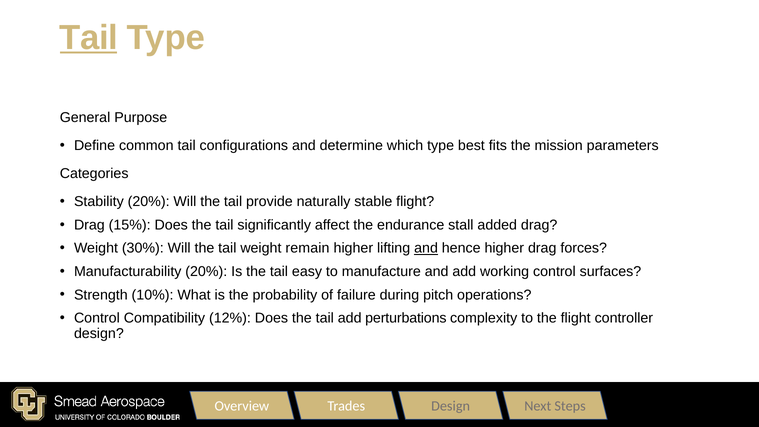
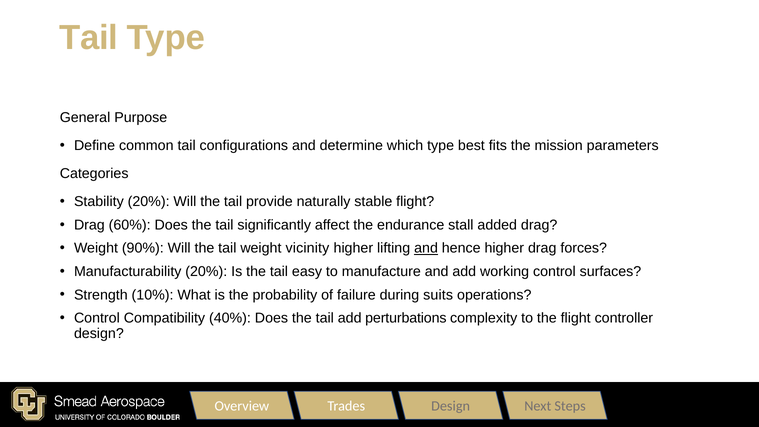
Tail at (89, 38) underline: present -> none
15%: 15% -> 60%
30%: 30% -> 90%
remain: remain -> vicinity
pitch: pitch -> suits
12%: 12% -> 40%
